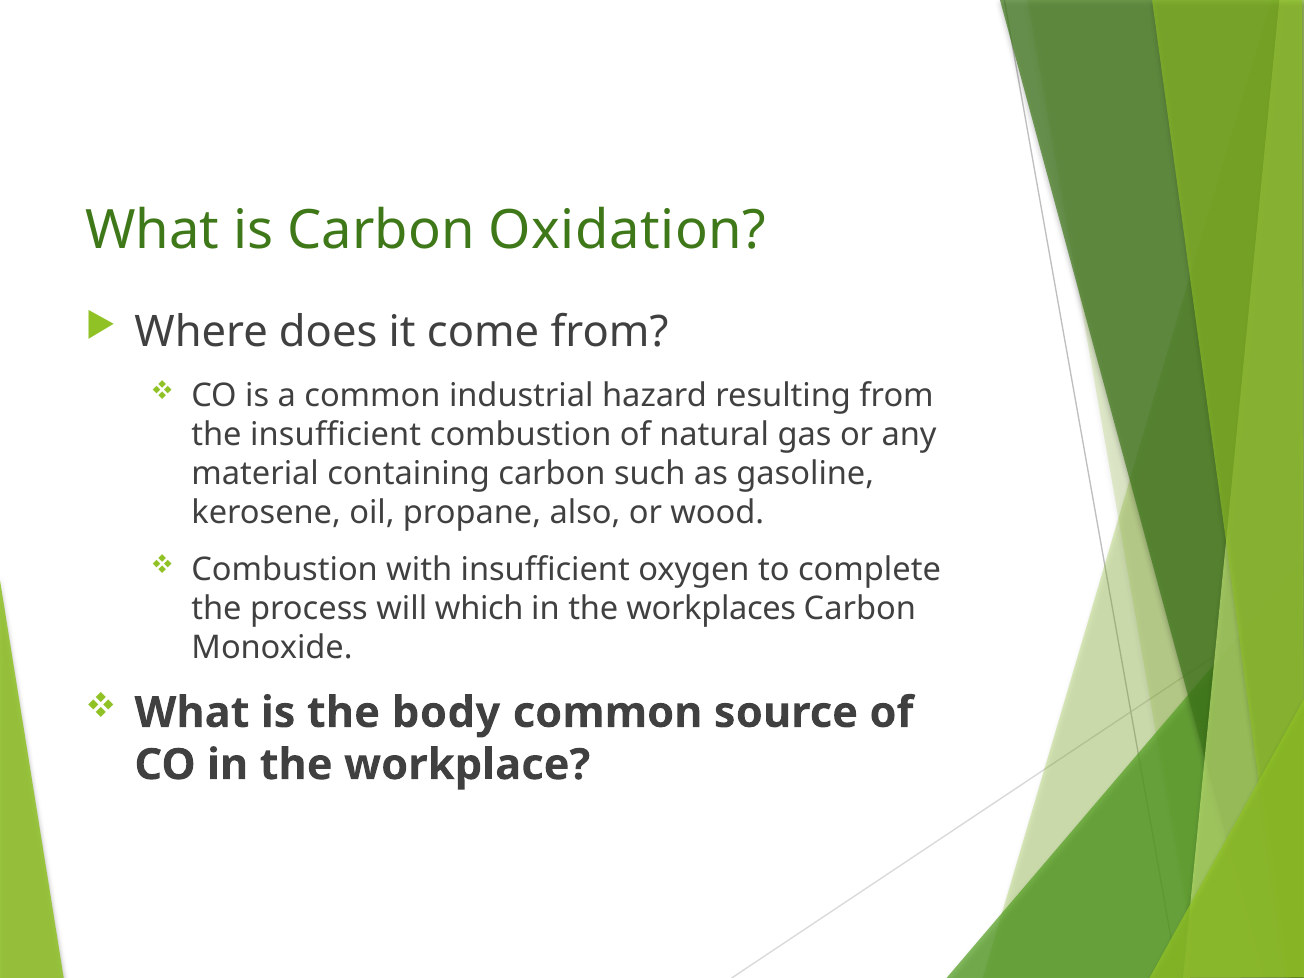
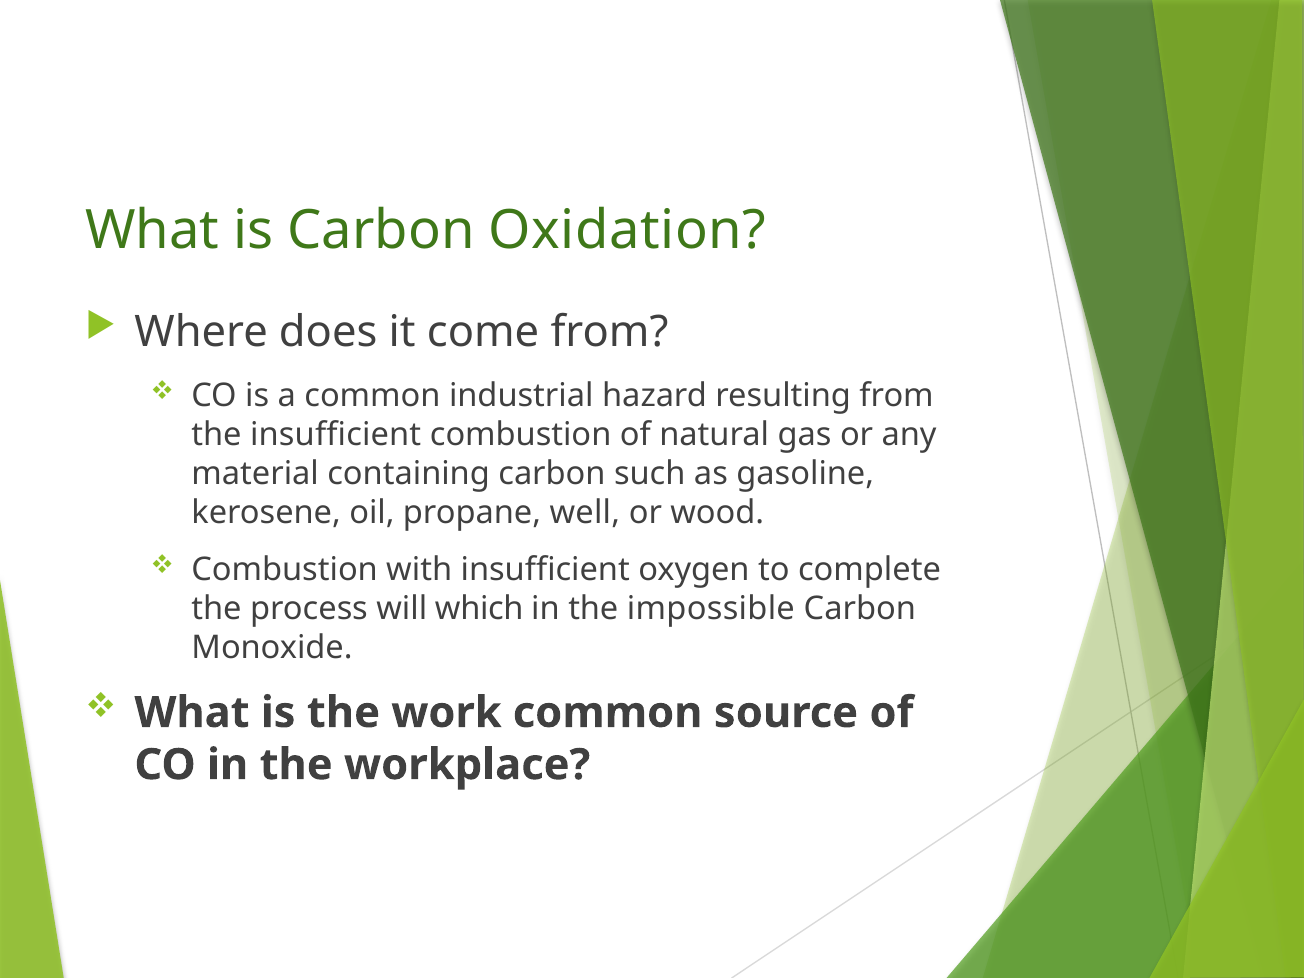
also: also -> well
workplaces: workplaces -> impossible
body: body -> work
